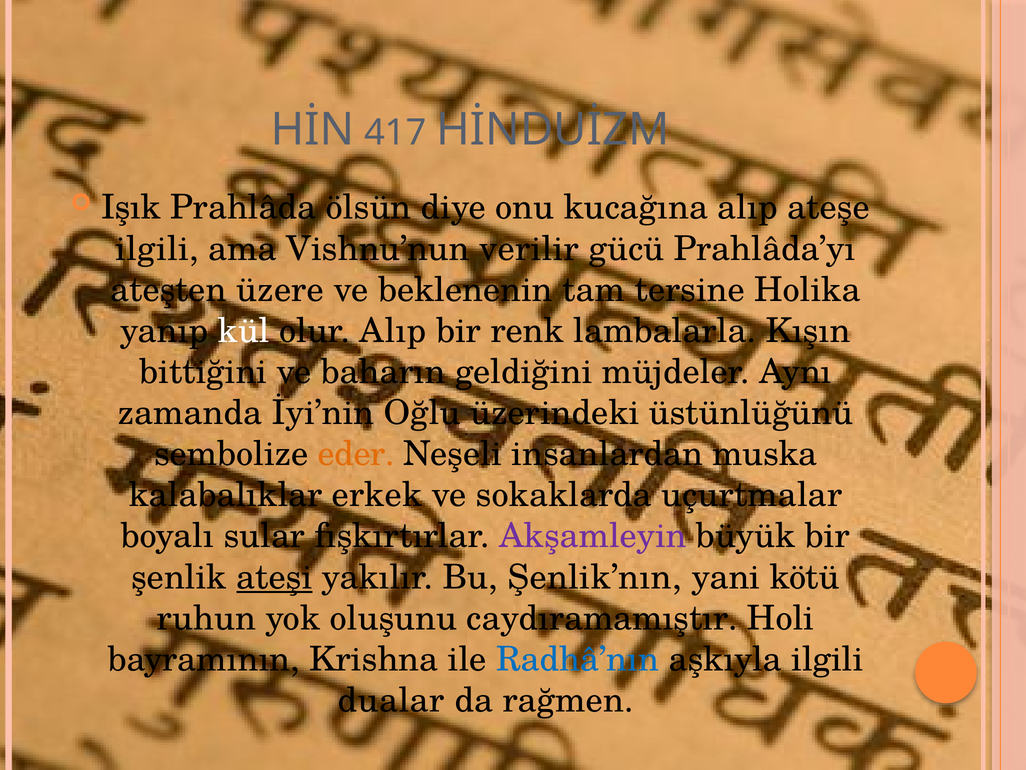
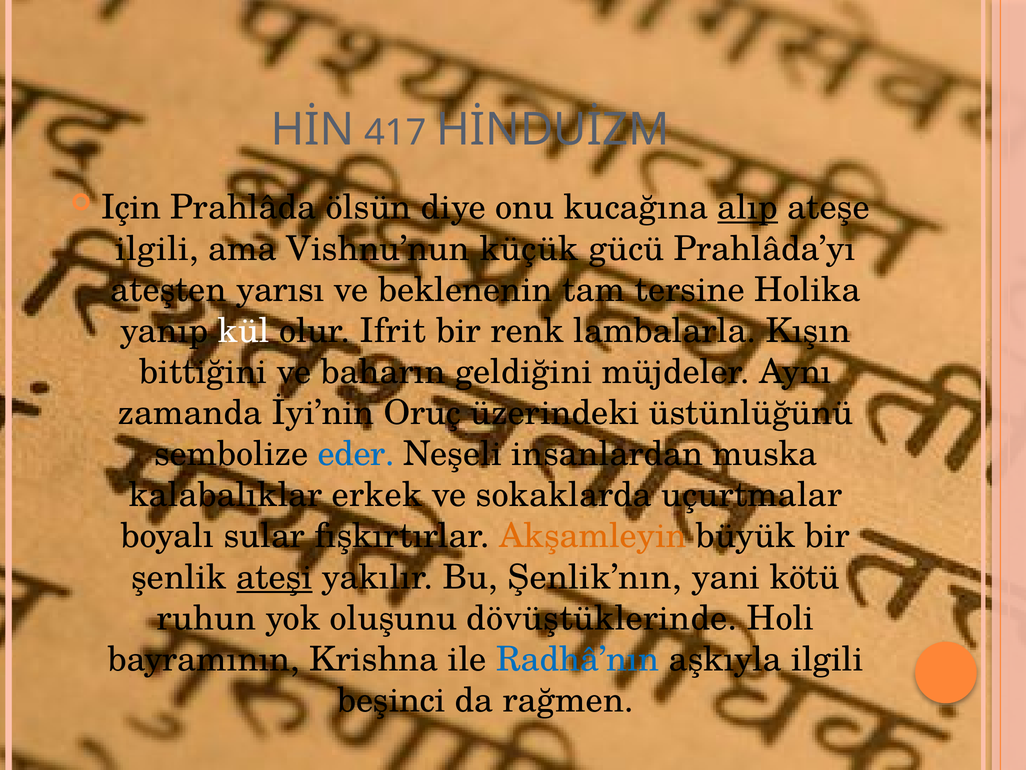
Işık: Işık -> Için
alıp at (748, 208) underline: none -> present
verilir: verilir -> küçük
üzere: üzere -> yarısı
olur Alıp: Alıp -> Ifrit
Oğlu: Oğlu -> Oruç
eder colour: orange -> blue
Akşamleyin colour: purple -> orange
caydıramamıştır: caydıramamıştır -> dövüştüklerinde
dualar: dualar -> beşinci
